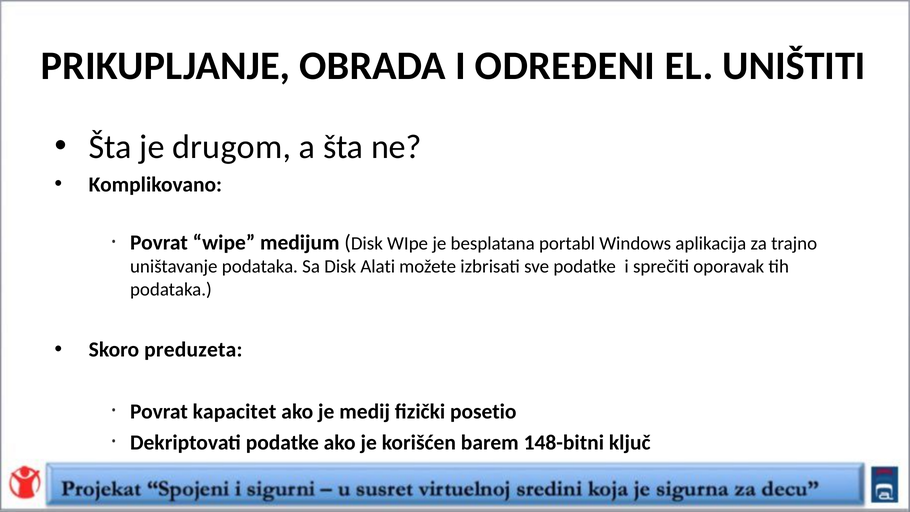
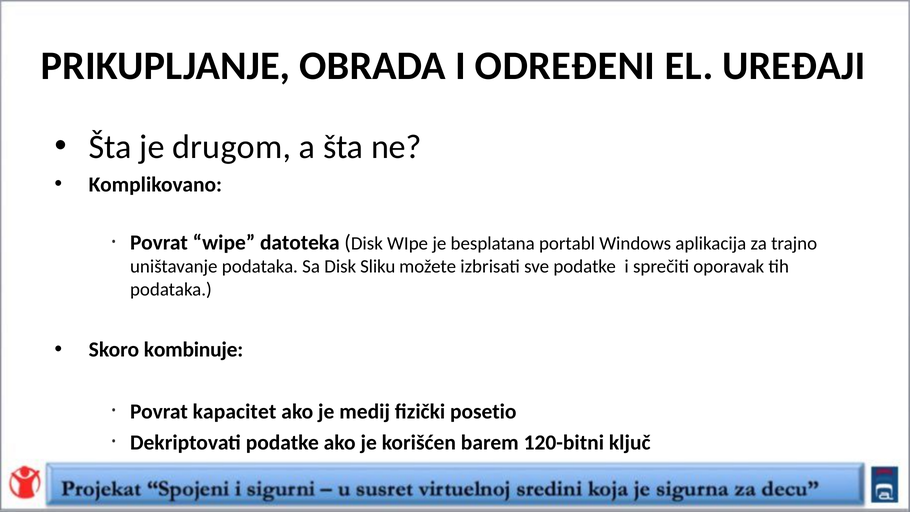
UNIŠTITI: UNIŠTITI -> UREĐAJI
medijum: medijum -> datoteka
Alati: Alati -> Sliku
preduzeta: preduzeta -> kombinuje
148-bitni: 148-bitni -> 120-bitni
